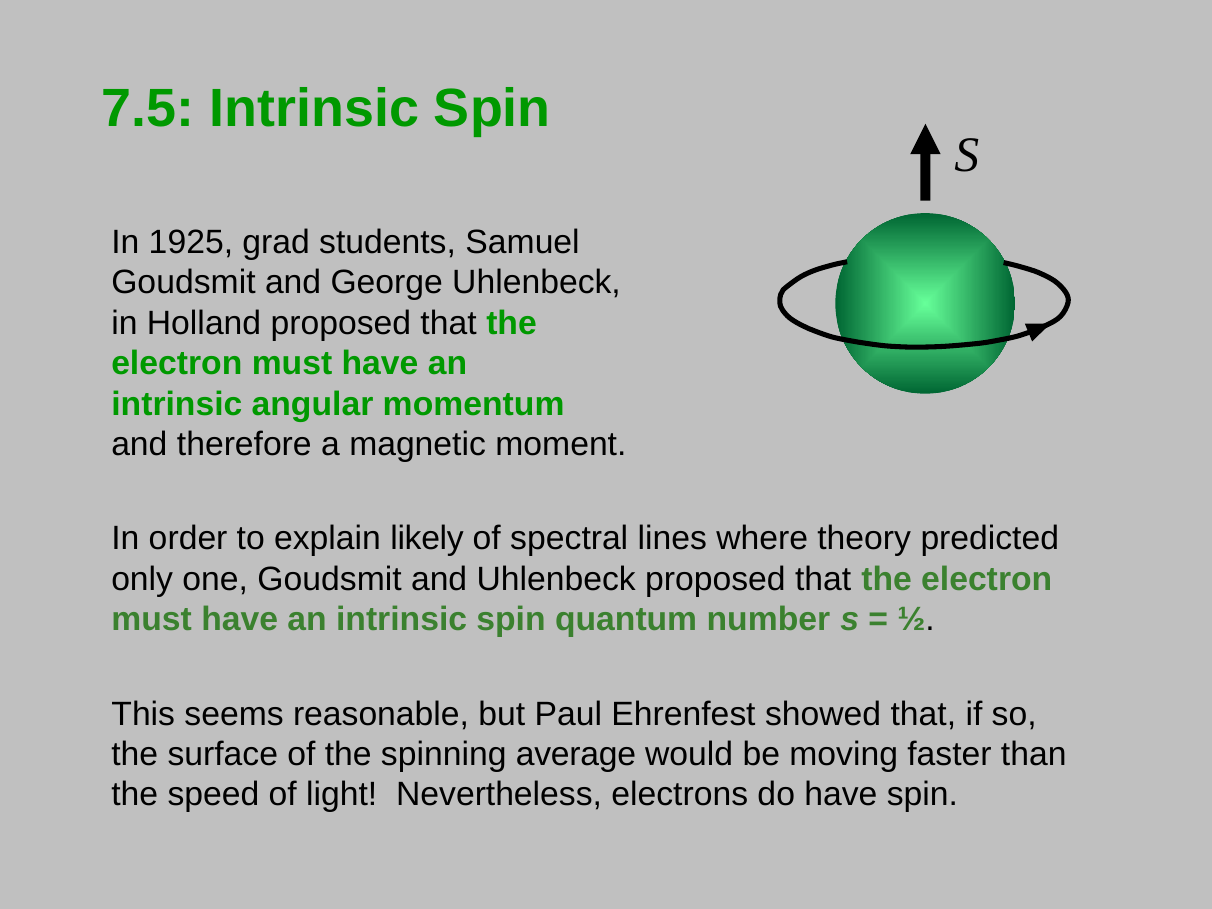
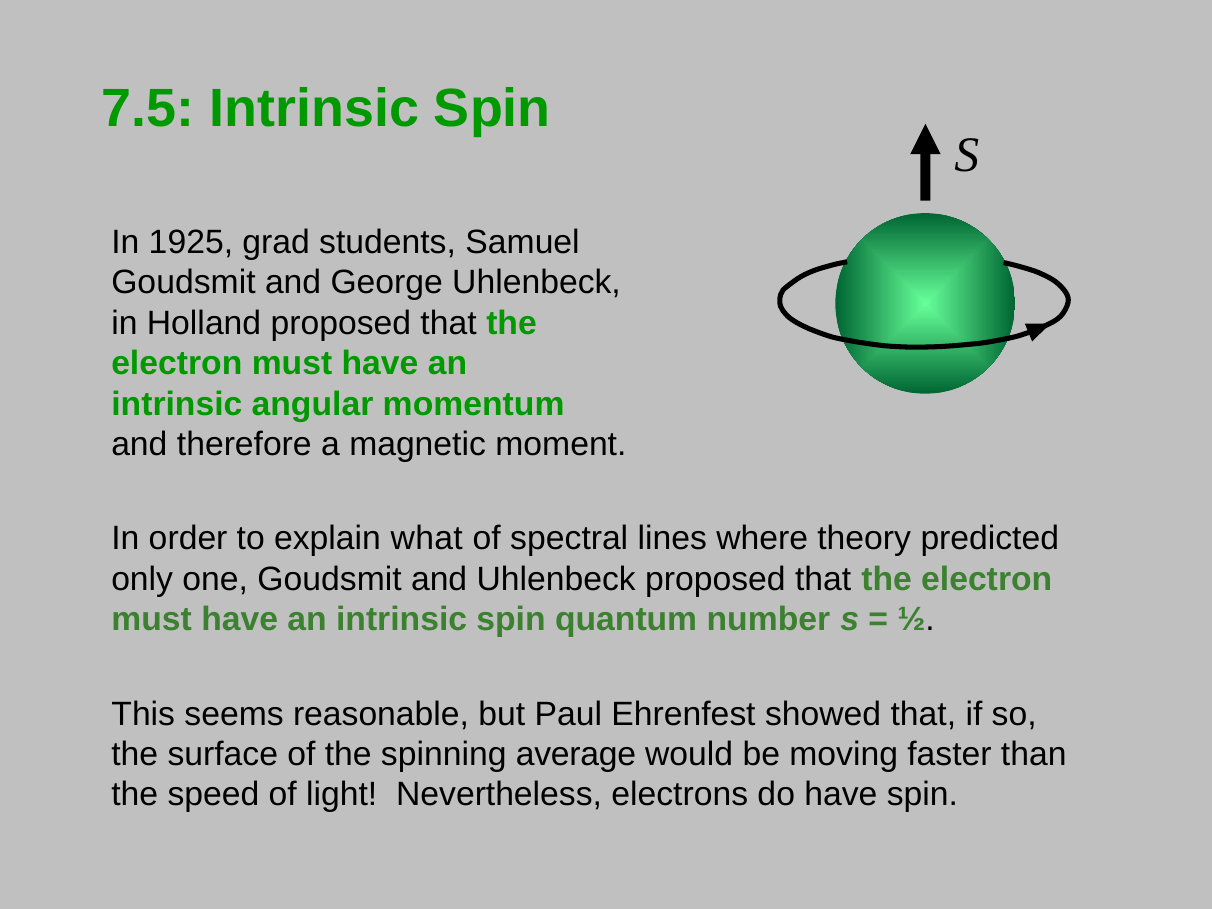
likely: likely -> what
